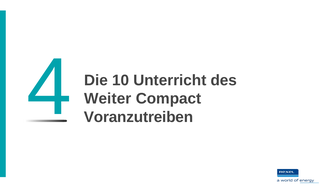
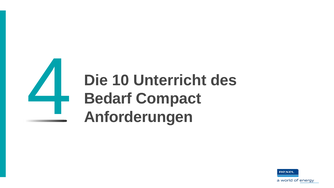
Weiter: Weiter -> Bedarf
Voranzutreiben: Voranzutreiben -> Anforderungen
